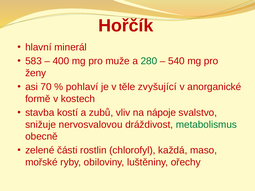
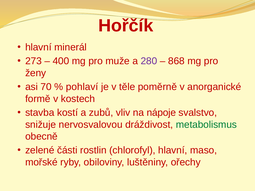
583: 583 -> 273
280 colour: green -> purple
540: 540 -> 868
zvyšující: zvyšující -> poměrně
chlorofyl každá: každá -> hlavní
